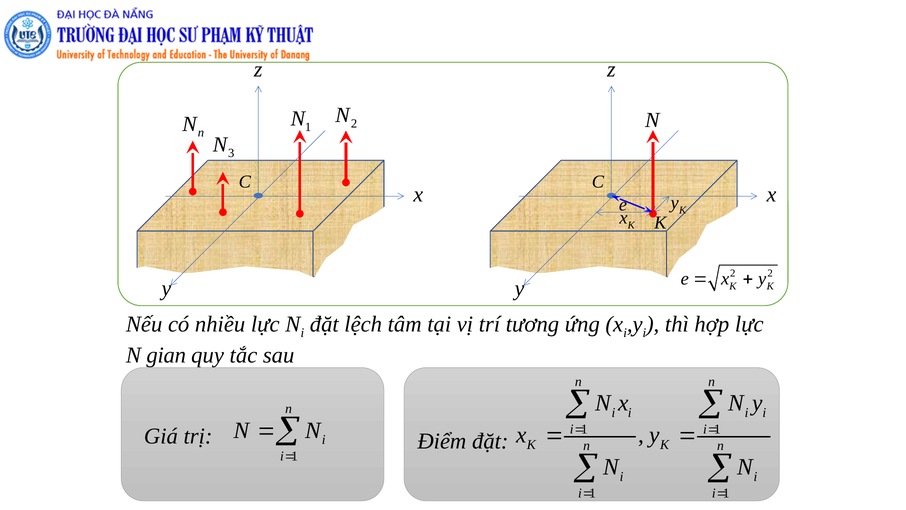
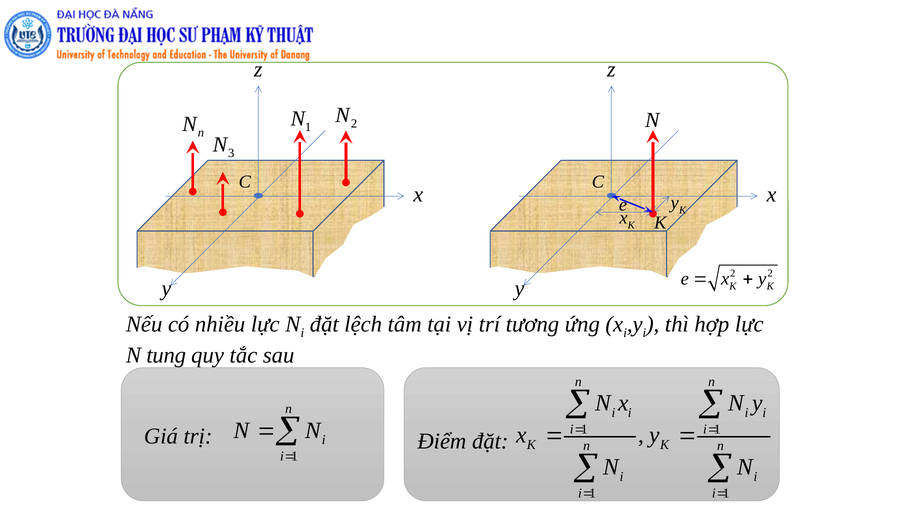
gian: gian -> tung
